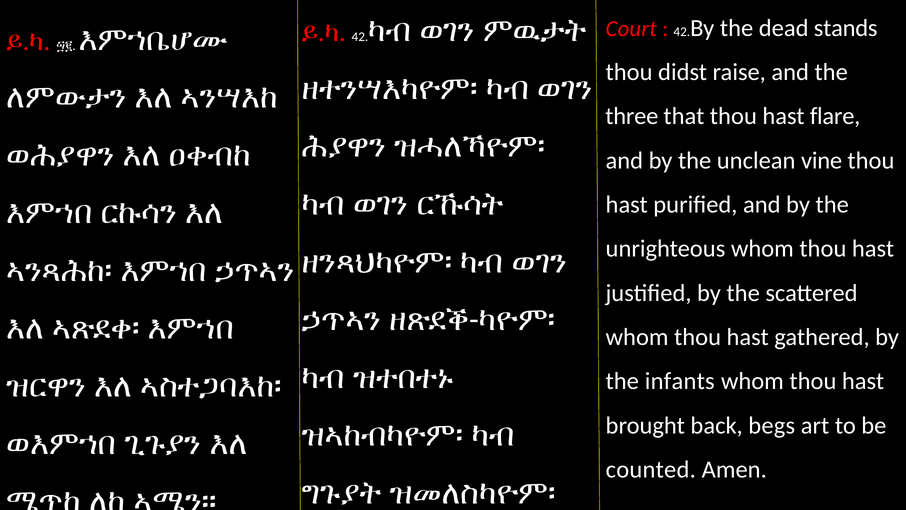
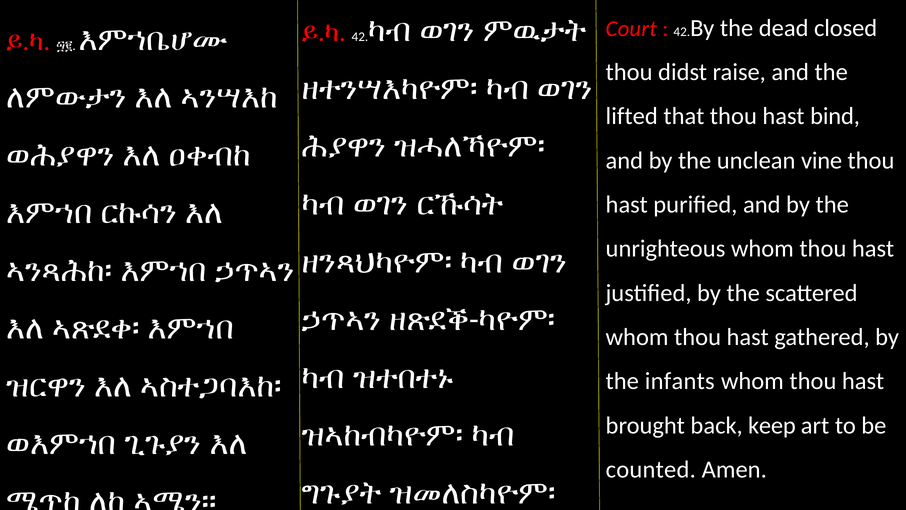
stands: stands -> closed
three: three -> lifted
flare: flare -> bind
begs: begs -> keep
